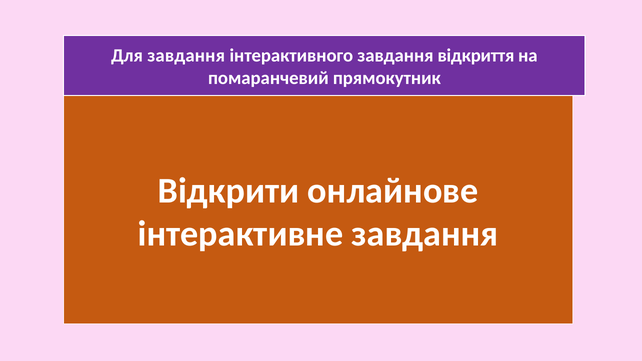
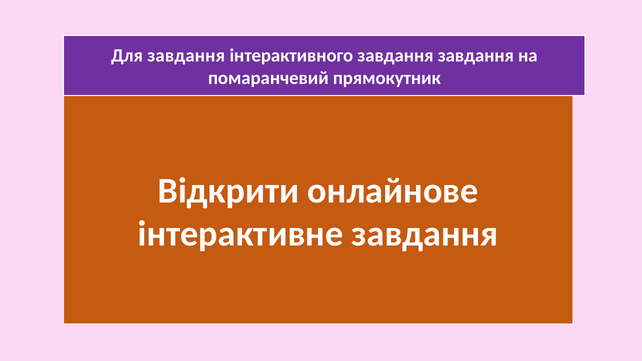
завдання відкриття: відкриття -> завдання
